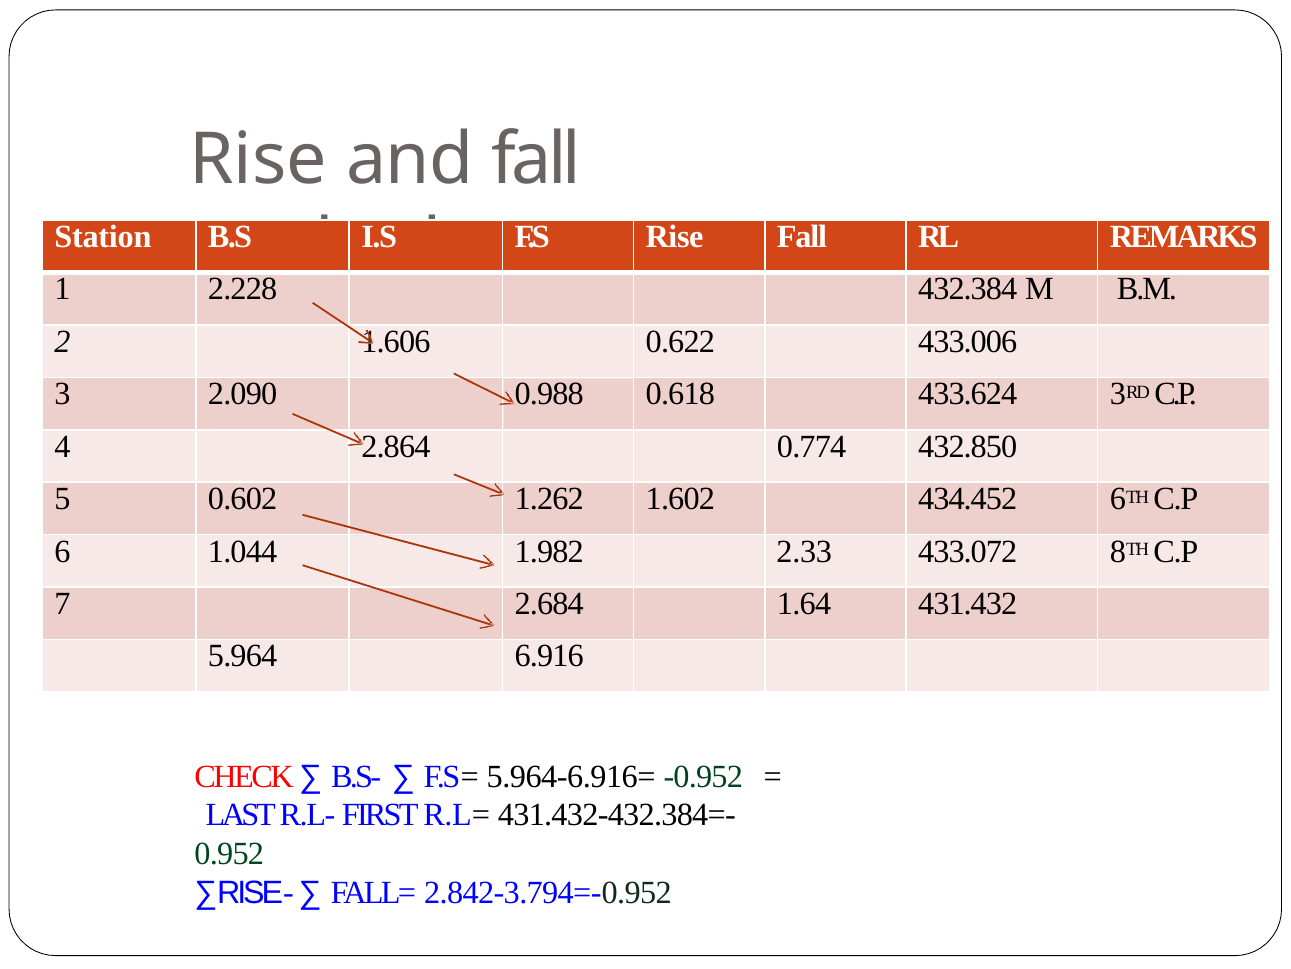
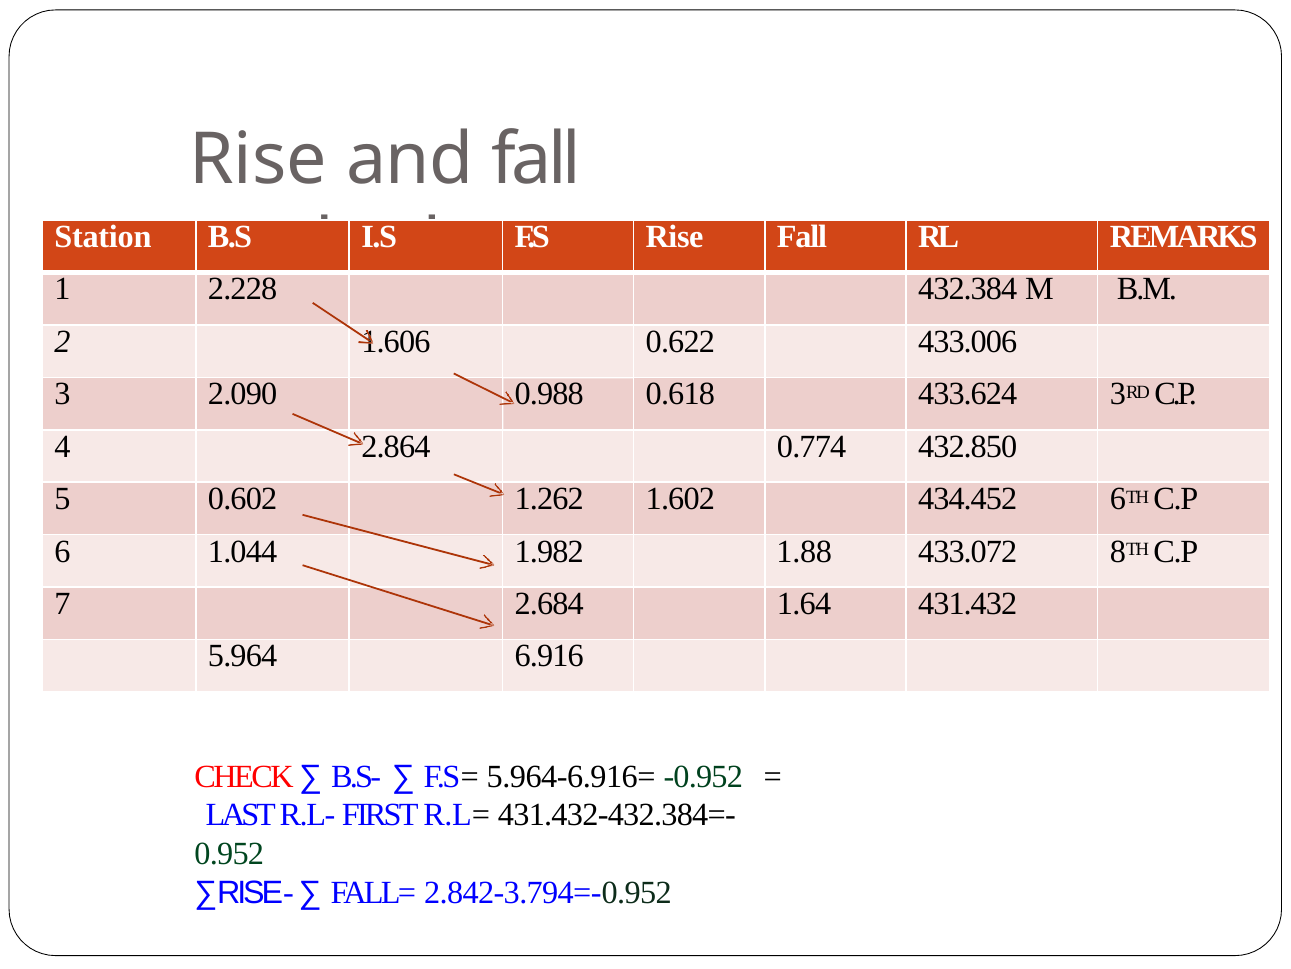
2.33: 2.33 -> 1.88
